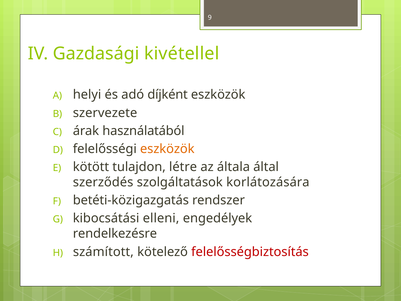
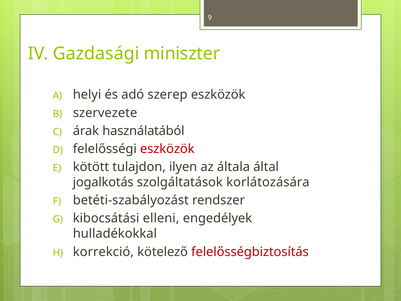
kivétellel: kivétellel -> miniszter
díjként: díjként -> szerep
eszközök at (167, 149) colour: orange -> red
létre: létre -> ilyen
szerződés: szerződés -> jogalkotás
betéti-közigazgatás: betéti-közigazgatás -> betéti-szabályozást
rendelkezésre: rendelkezésre -> hulladékokkal
számított: számított -> korrekció
